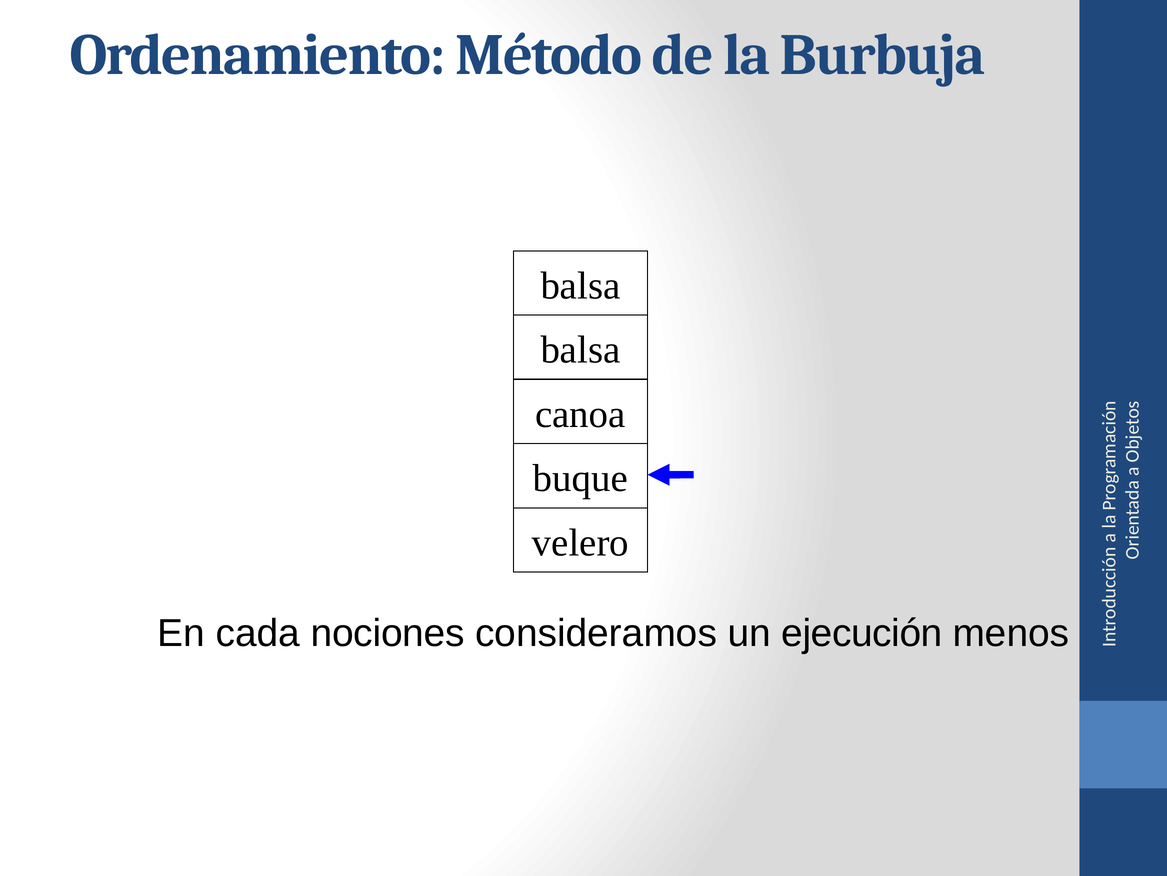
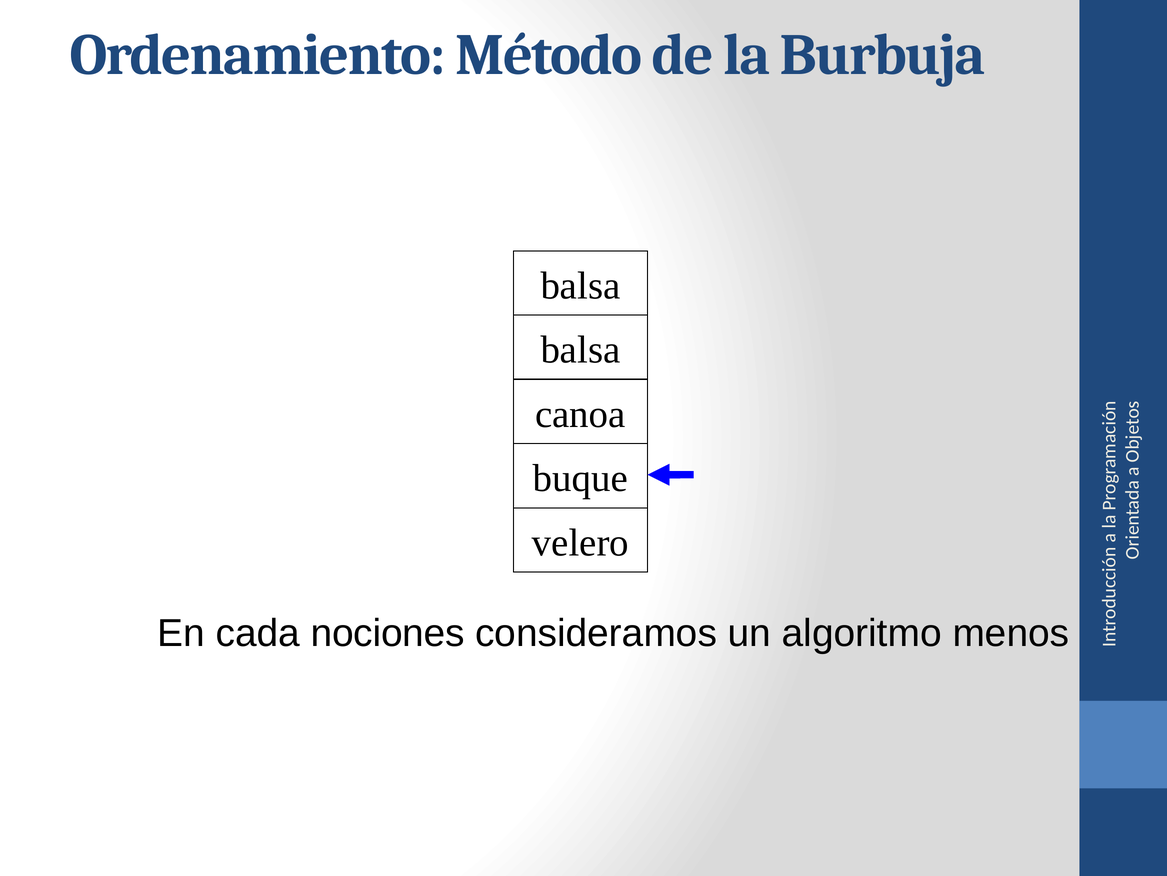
ejecución: ejecución -> algoritmo
